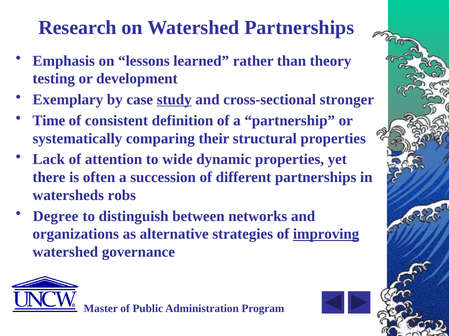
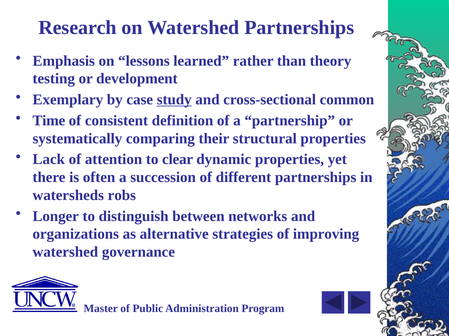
stronger: stronger -> common
wide: wide -> clear
Degree: Degree -> Longer
improving underline: present -> none
